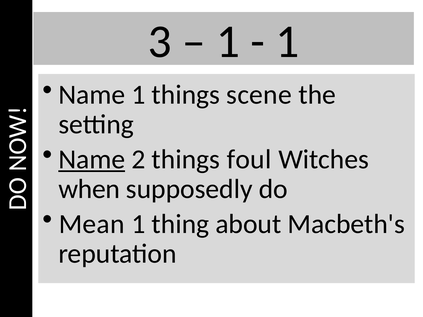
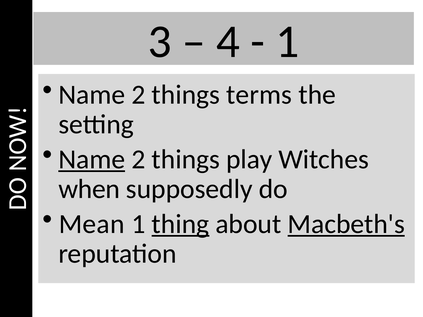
1 at (228, 42): 1 -> 4
1 at (138, 95): 1 -> 2
scene: scene -> terms
foul: foul -> play
thing underline: none -> present
Macbeth's underline: none -> present
